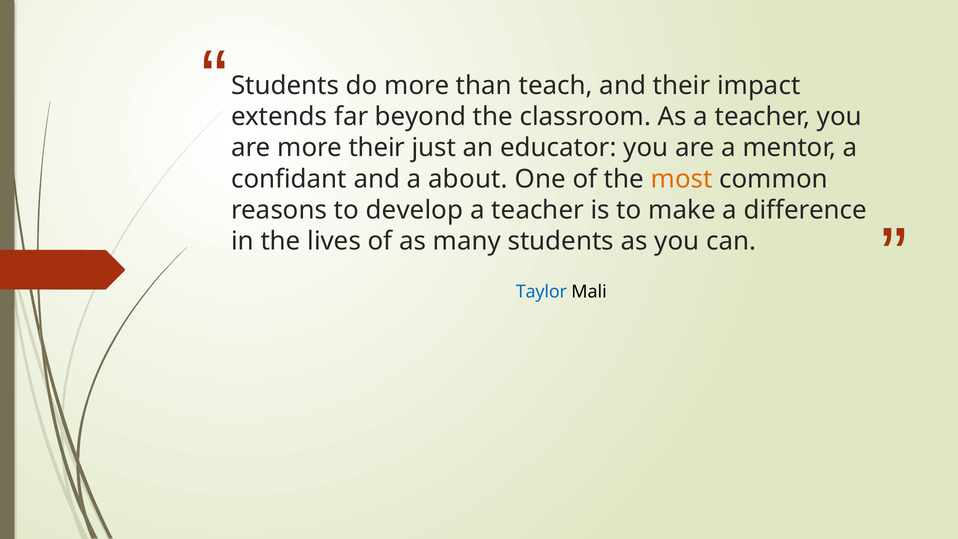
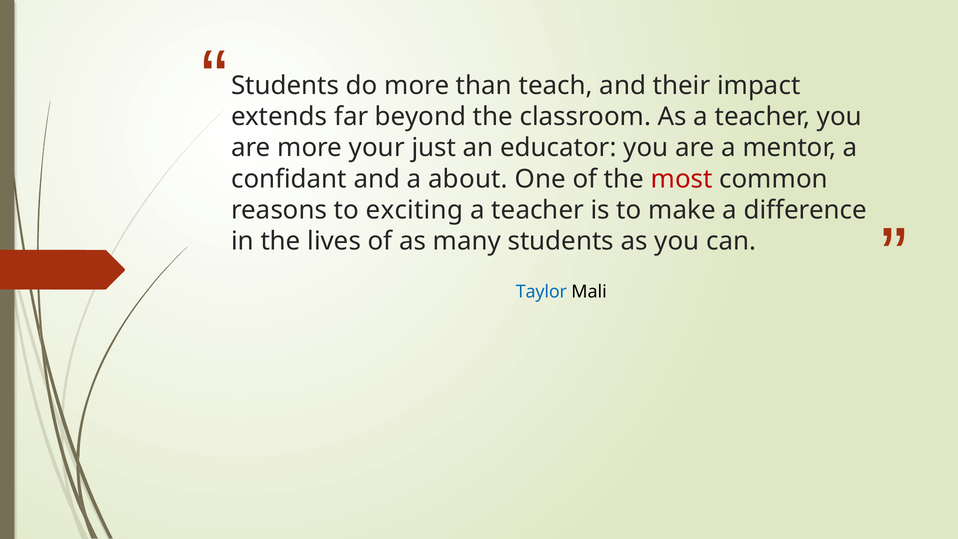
more their: their -> your
most colour: orange -> red
develop: develop -> exciting
